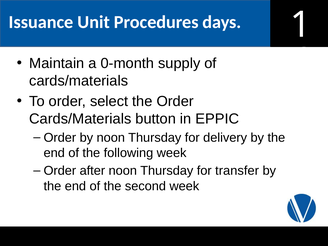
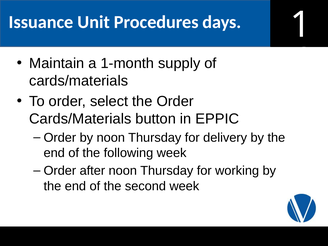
0-month: 0-month -> 1-month
transfer: transfer -> working
